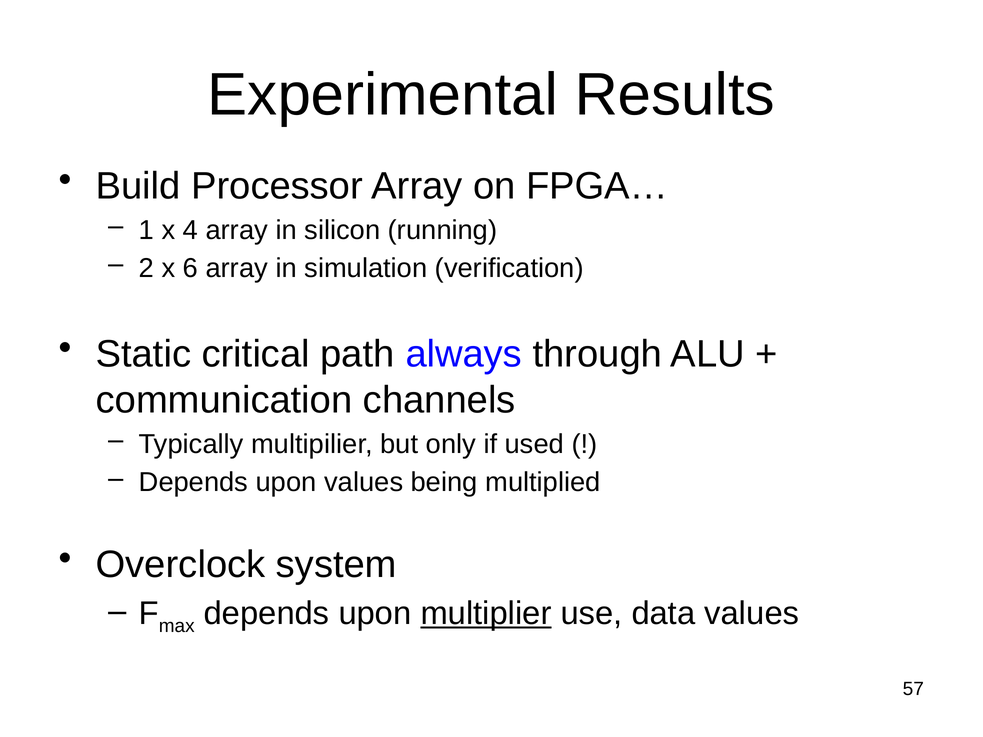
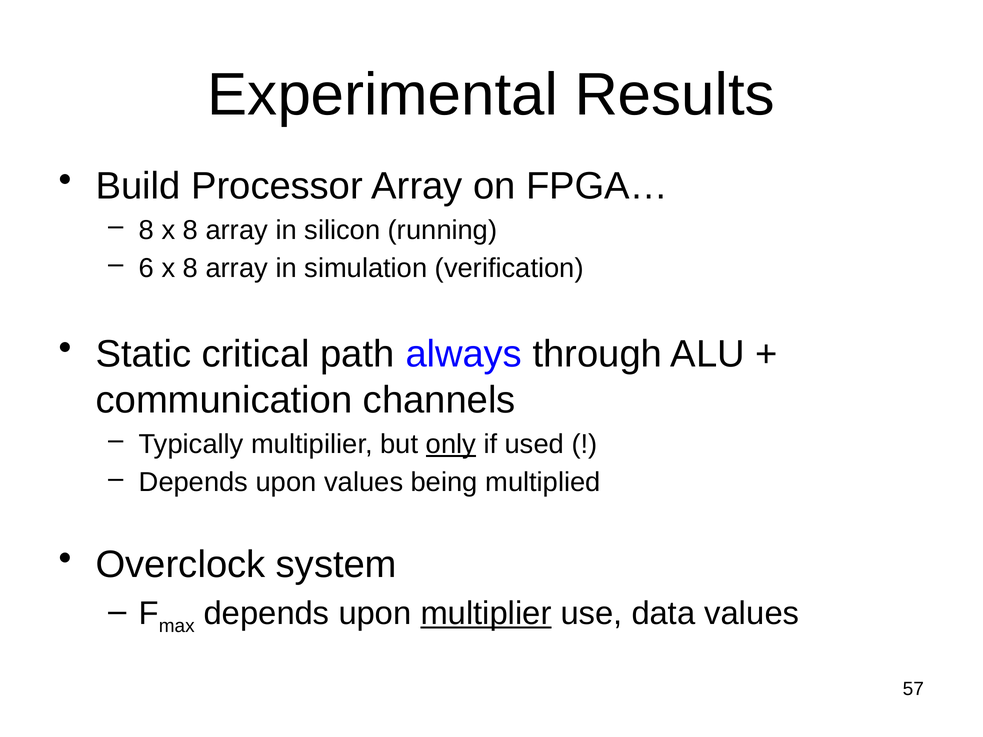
1 at (146, 230): 1 -> 8
4 at (190, 230): 4 -> 8
2: 2 -> 6
6 at (190, 268): 6 -> 8
only underline: none -> present
